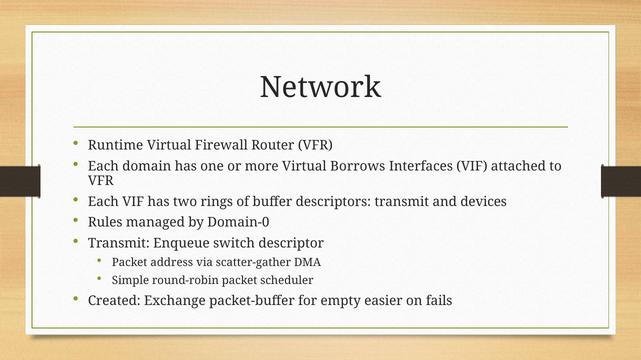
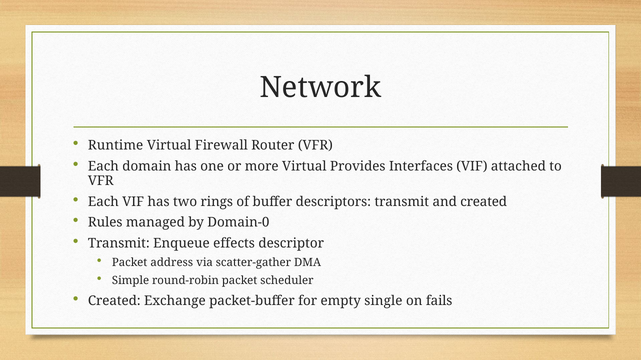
Borrows: Borrows -> Provides
and devices: devices -> created
switch: switch -> effects
easier: easier -> single
